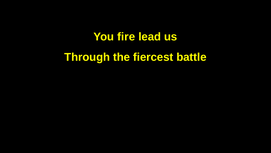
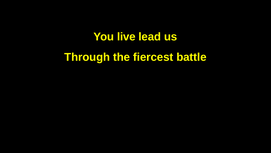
fire: fire -> live
